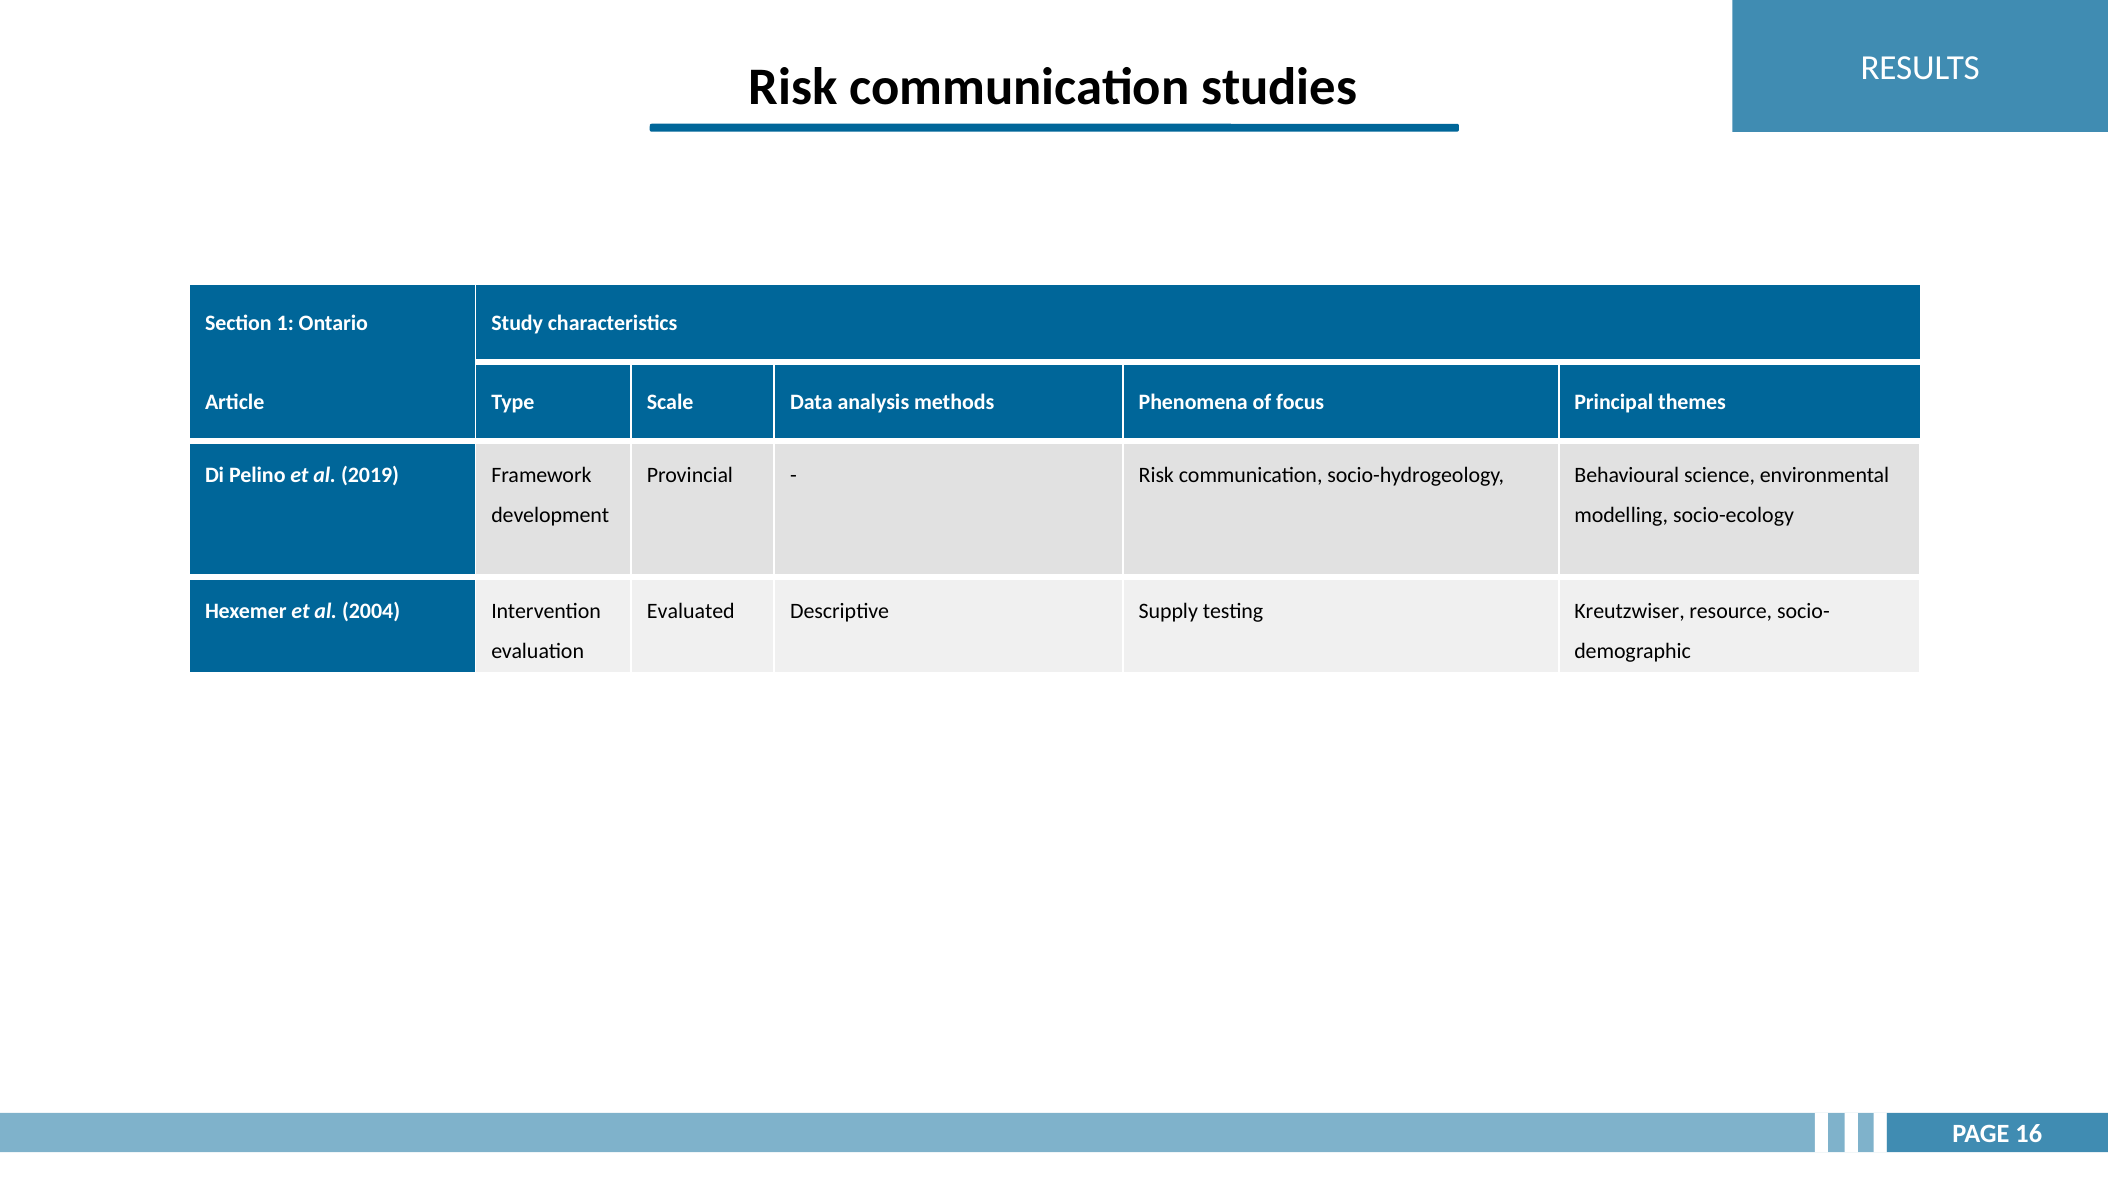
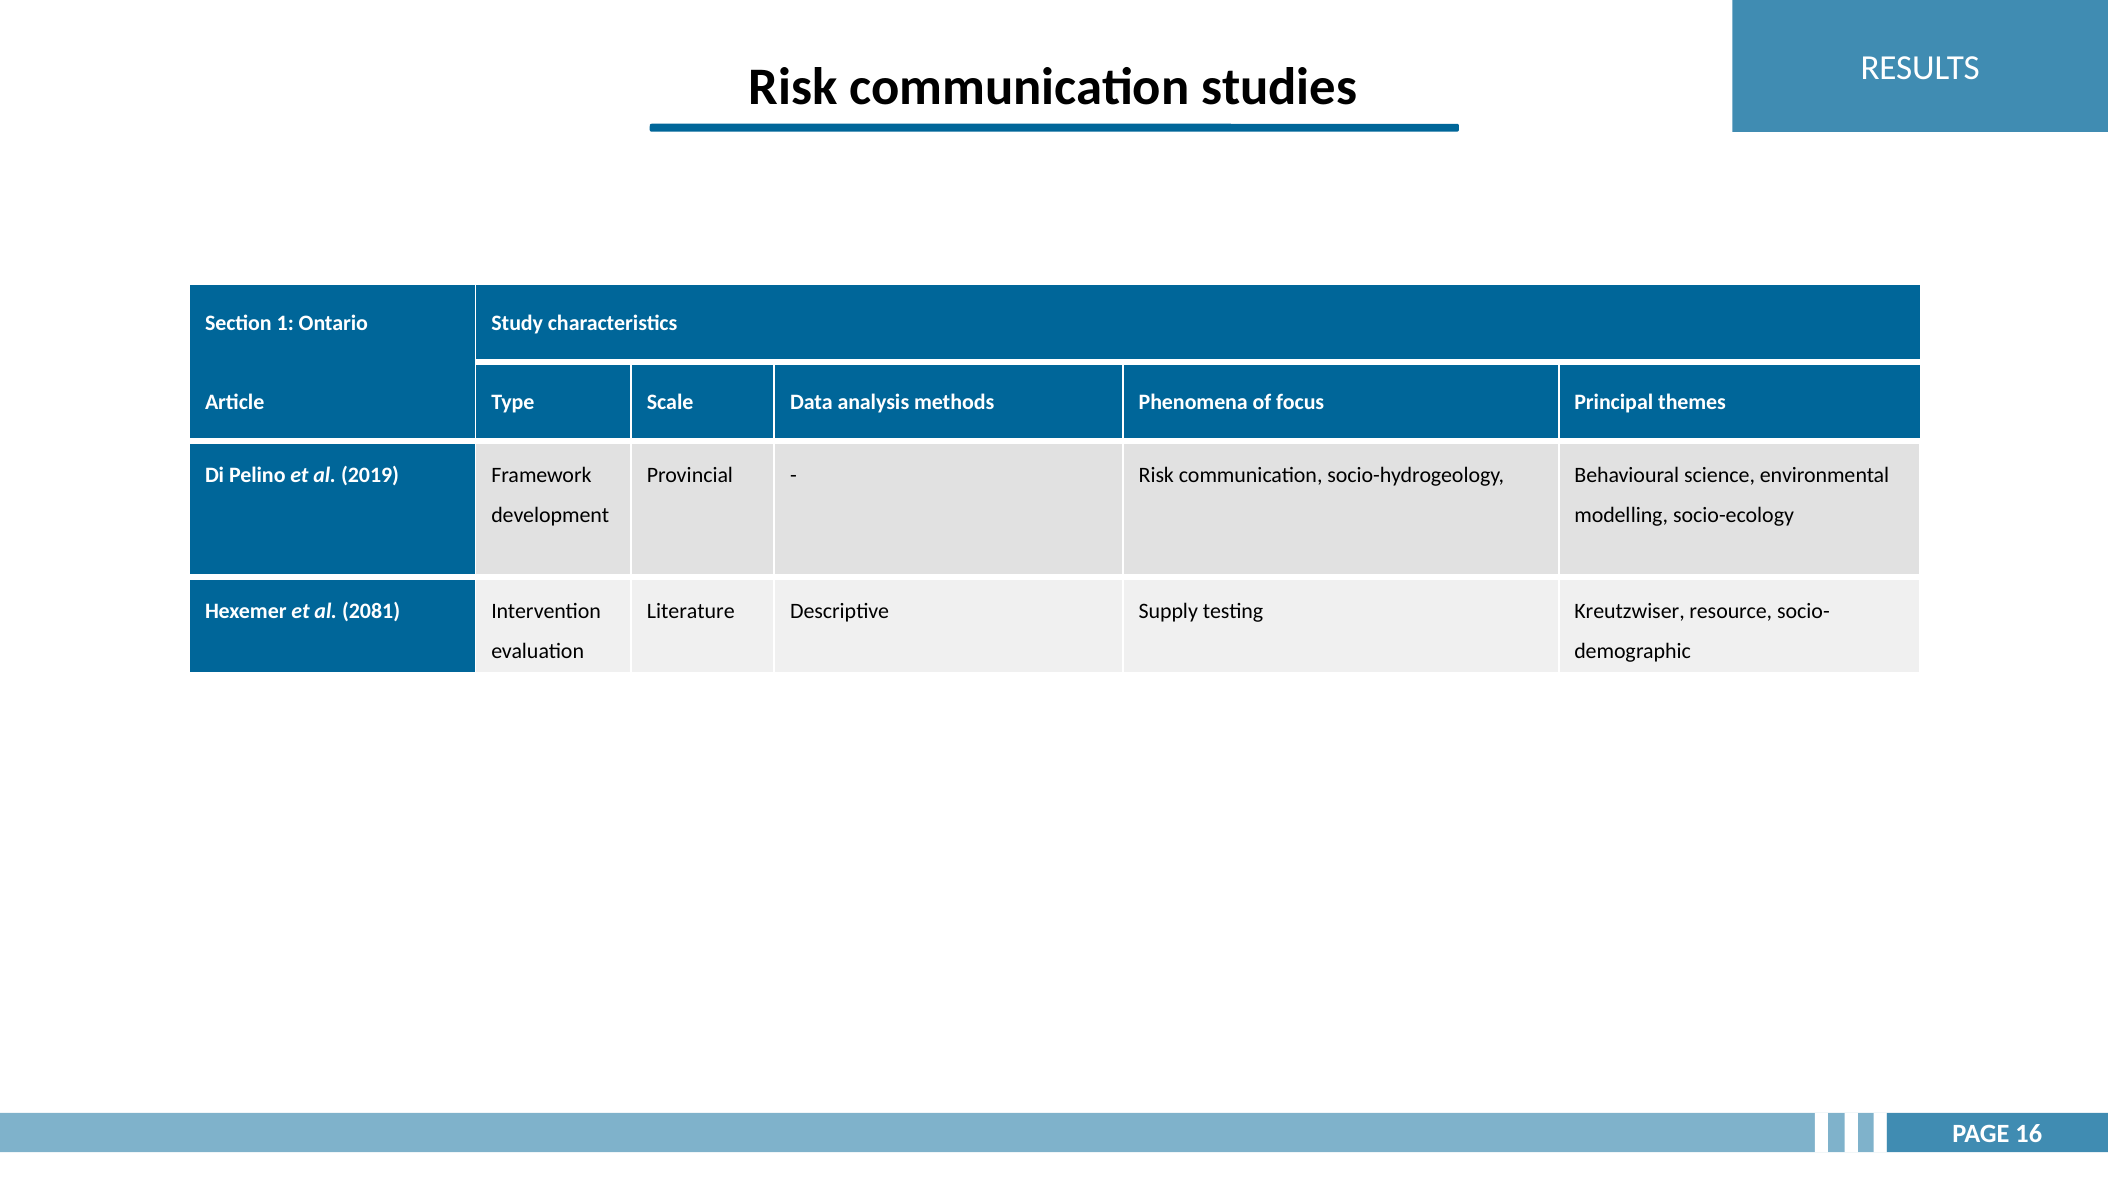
2004: 2004 -> 2081
Evaluated: Evaluated -> Literature
